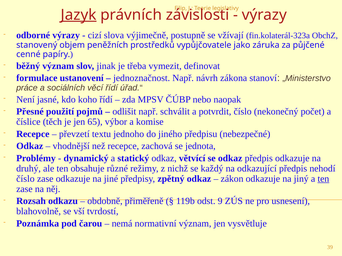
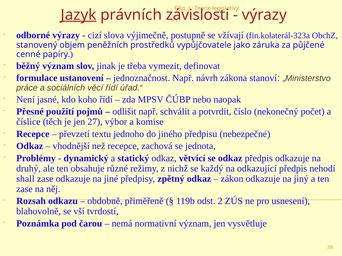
65: 65 -> 27
číslo at (25, 179): číslo -> shall
ten at (323, 179) underline: present -> none
9: 9 -> 2
